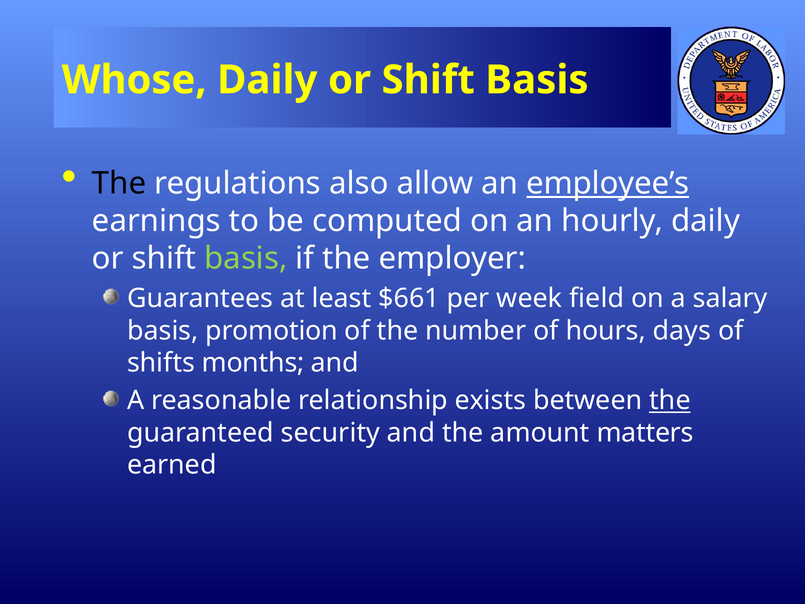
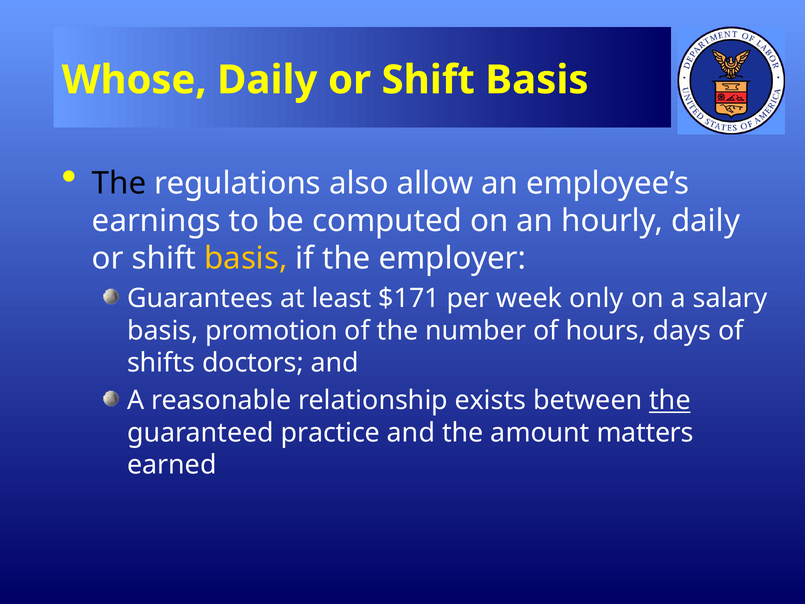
employee’s underline: present -> none
basis at (246, 259) colour: light green -> yellow
$661: $661 -> $171
field: field -> only
months: months -> doctors
security: security -> practice
